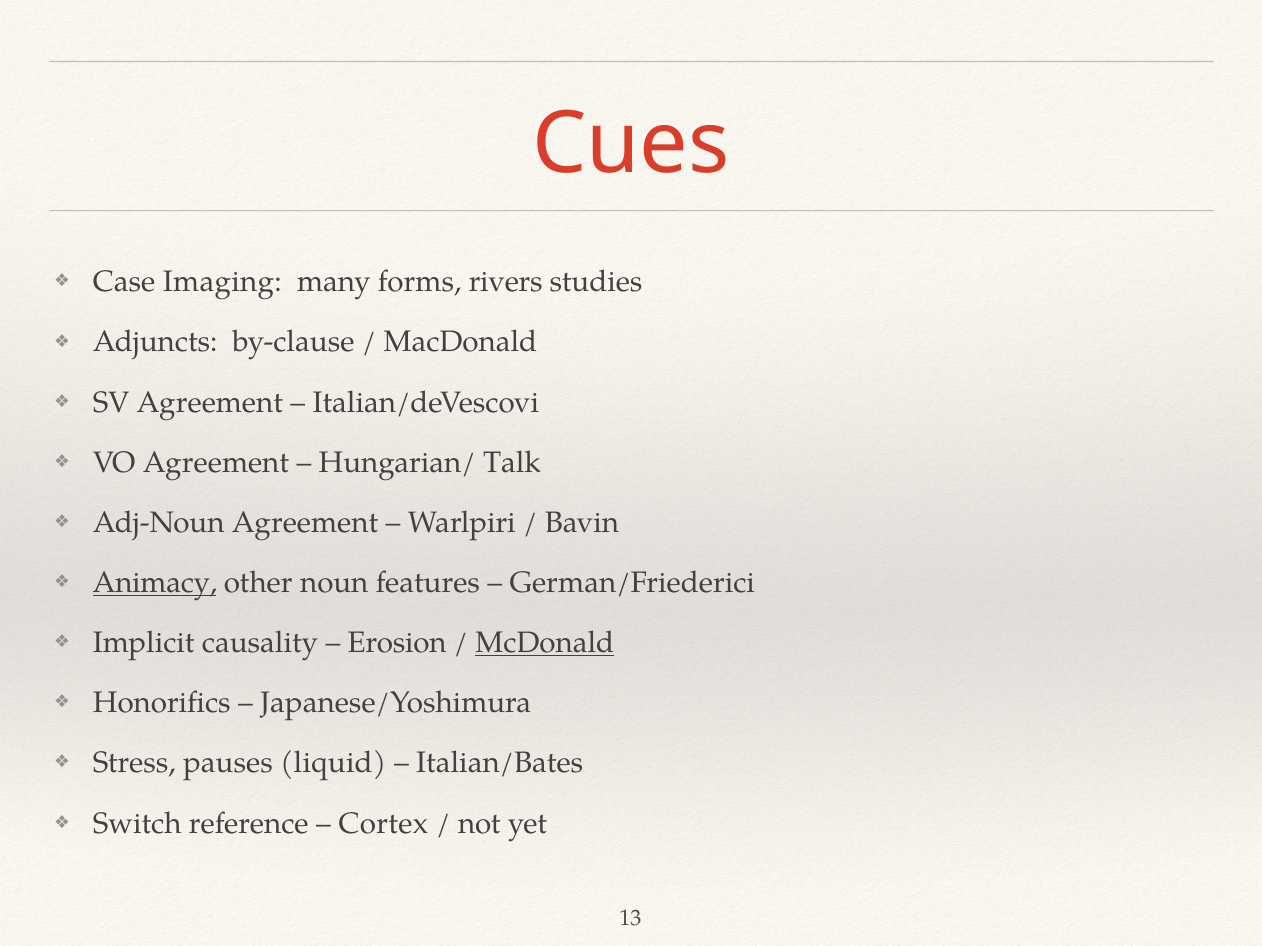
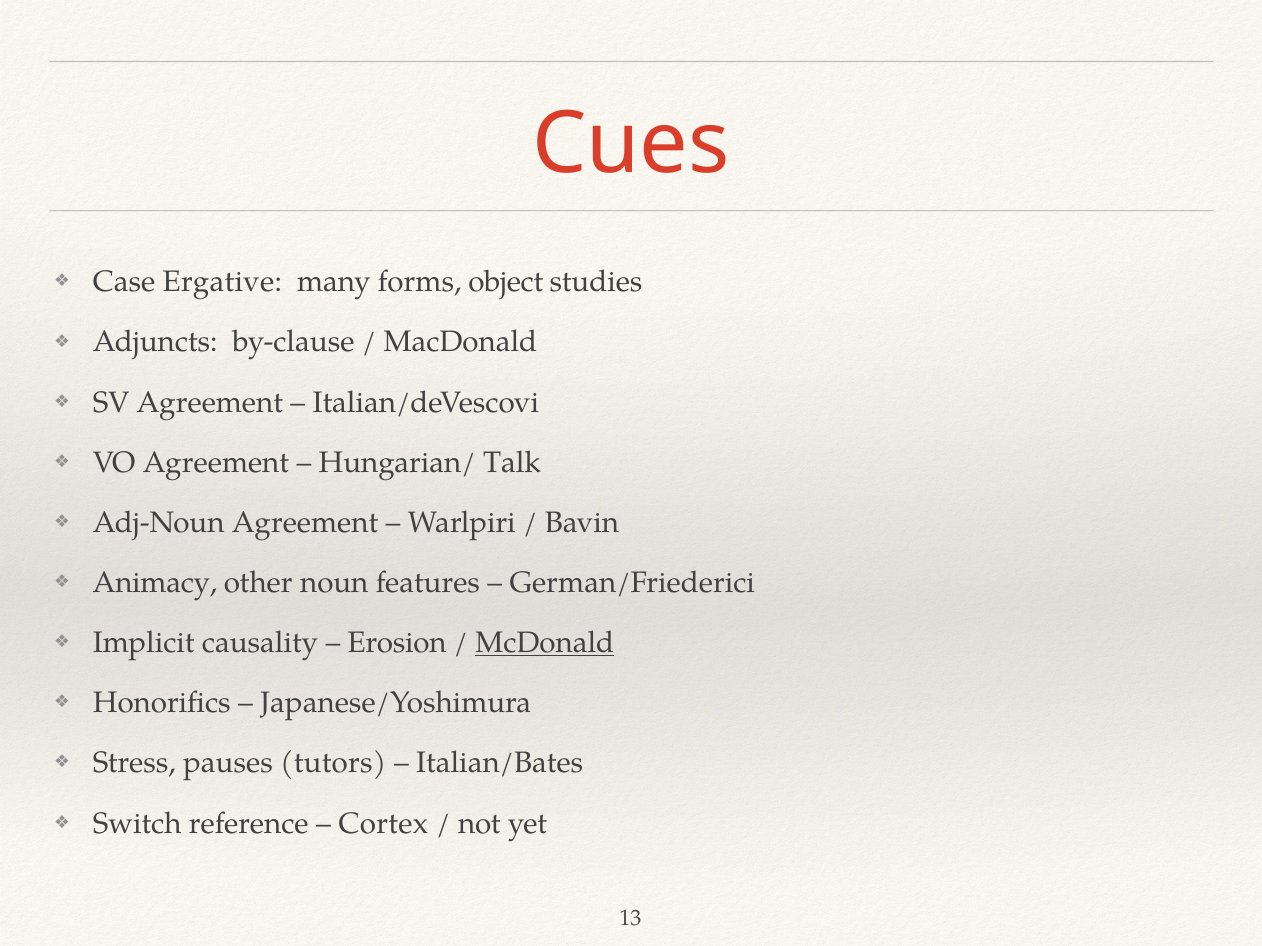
Imaging: Imaging -> Ergative
rivers: rivers -> object
Animacy underline: present -> none
liquid: liquid -> tutors
